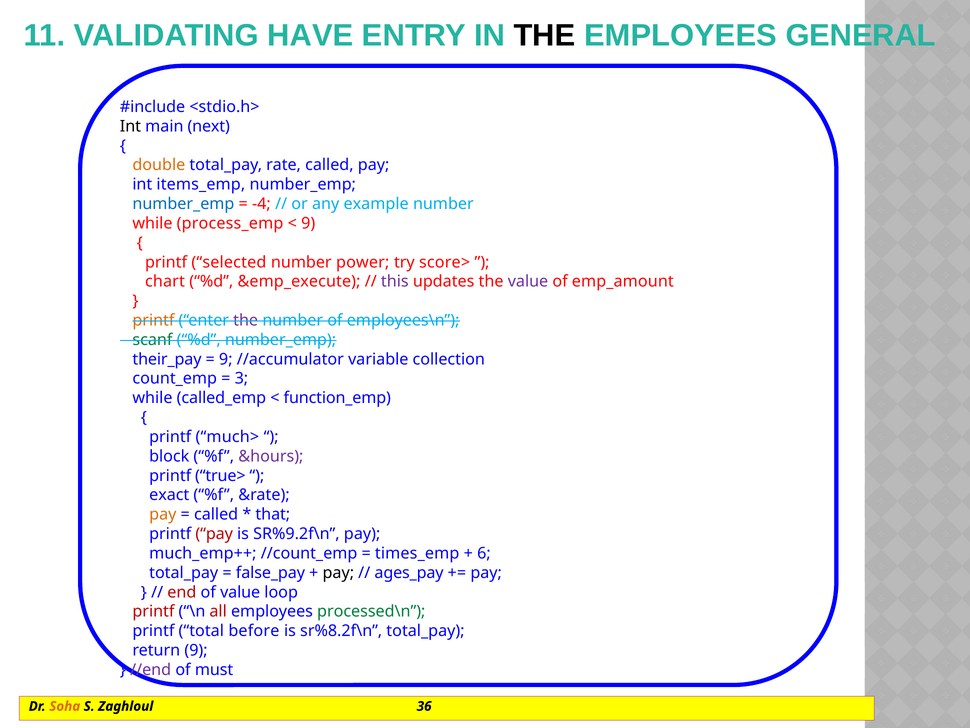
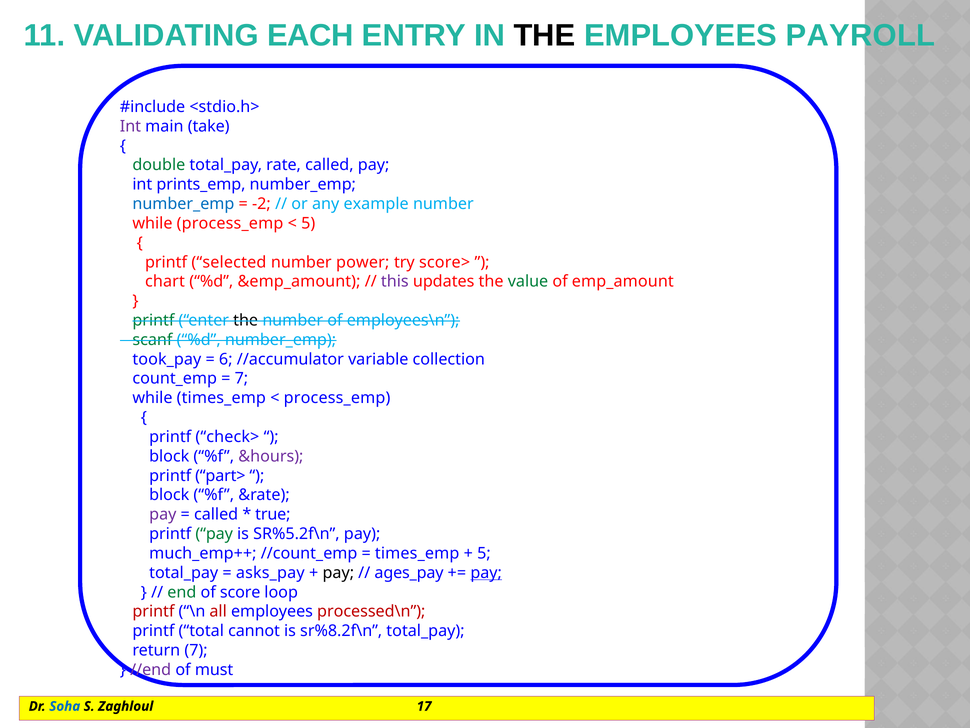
HAVE: HAVE -> EACH
GENERAL: GENERAL -> PAYROLL
Int at (130, 126) colour: black -> purple
next: next -> take
double colour: orange -> green
items_emp: items_emp -> prints_emp
-4: -4 -> -2
9 at (308, 223): 9 -> 5
&emp_execute: &emp_execute -> &emp_amount
value at (528, 281) colour: purple -> green
printf at (153, 320) colour: orange -> green
the at (246, 320) colour: purple -> black
their_pay: their_pay -> took_pay
9 at (226, 359): 9 -> 6
3 at (241, 378): 3 -> 7
while called_emp: called_emp -> times_emp
function_emp at (337, 398): function_emp -> process_emp
much>: much> -> check>
true>: true> -> part>
exact at (169, 495): exact -> block
pay at (163, 514) colour: orange -> purple
that: that -> true
pay at (214, 534) colour: red -> green
SR%9.2f\n: SR%9.2f\n -> SR%5.2f\n
6 at (484, 553): 6 -> 5
false_pay: false_pay -> asks_pay
pay at (486, 572) underline: none -> present
end colour: red -> green
of value: value -> score
processed\n colour: green -> red
before: before -> cannot
return 9: 9 -> 7
Soha colour: orange -> blue
36: 36 -> 17
